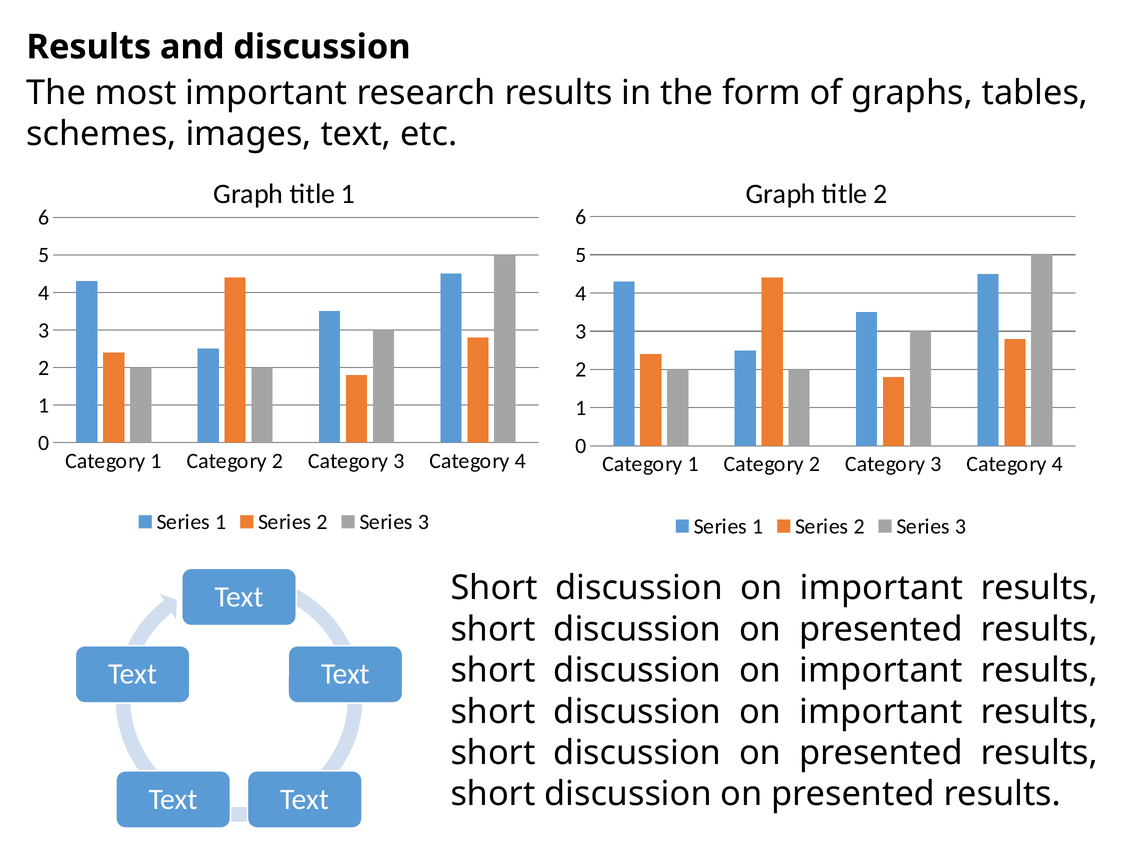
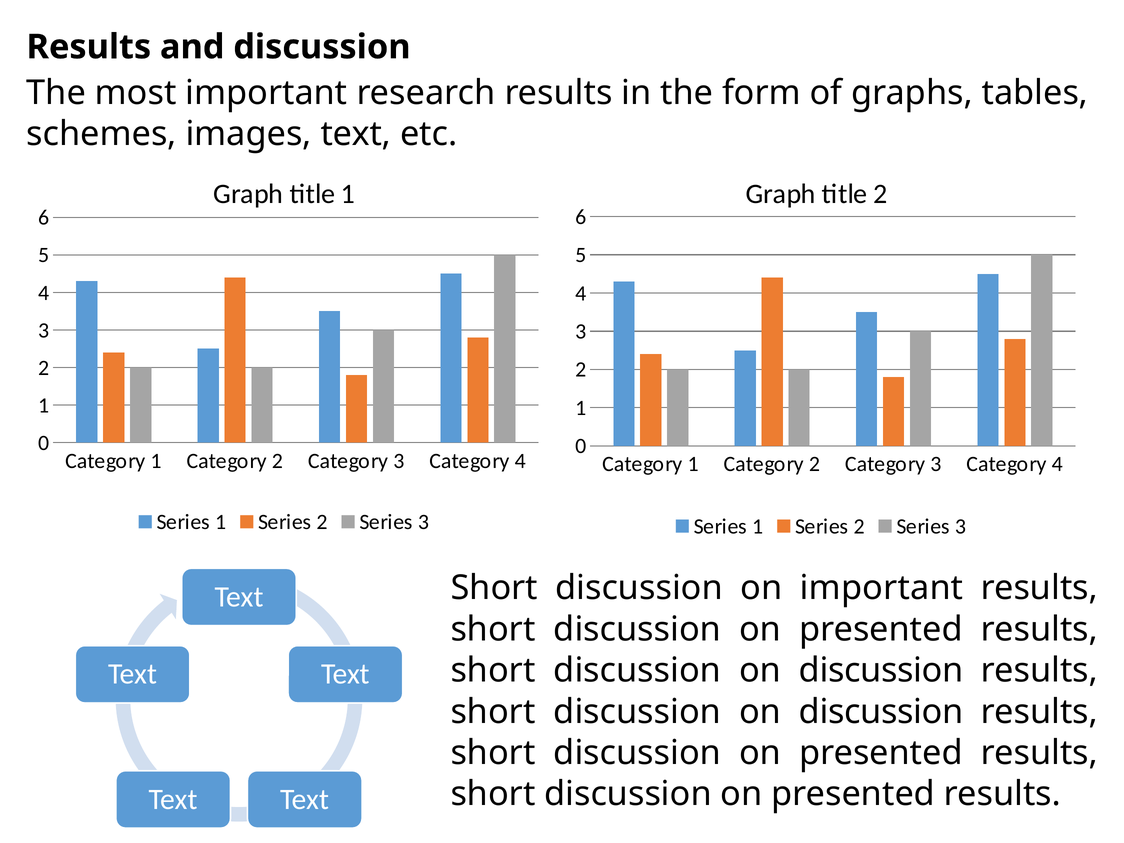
important at (881, 671): important -> discussion
important at (881, 712): important -> discussion
